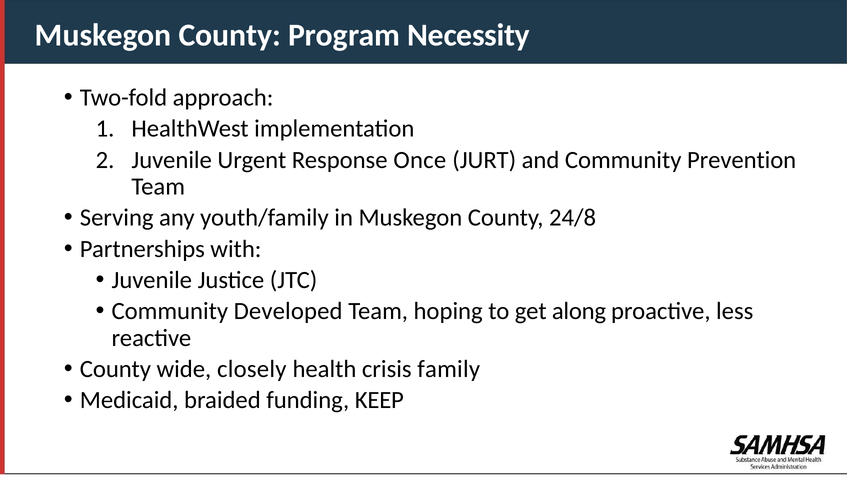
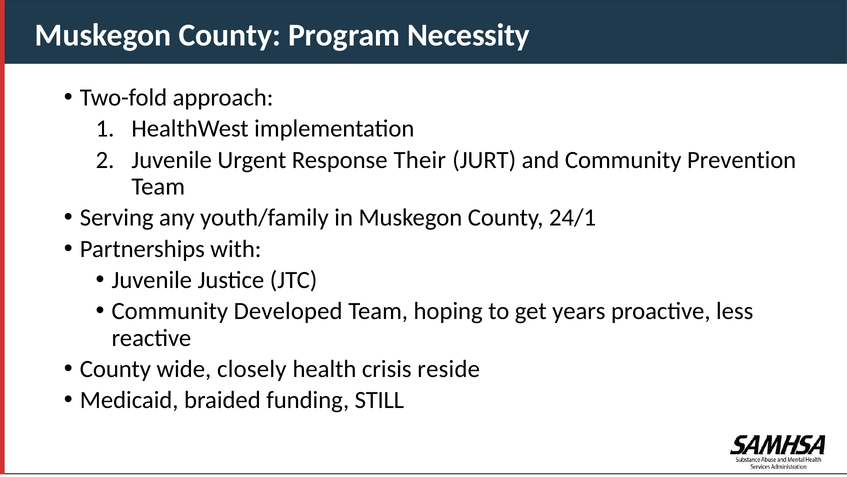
Once: Once -> Their
24/8: 24/8 -> 24/1
along: along -> years
family: family -> reside
KEEP: KEEP -> STILL
